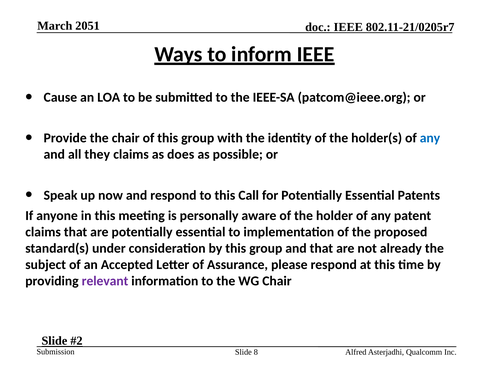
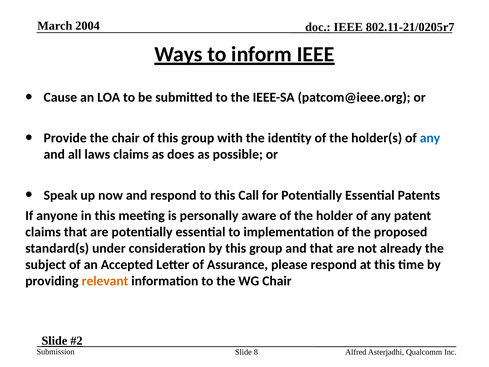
2051: 2051 -> 2004
they: they -> laws
relevant colour: purple -> orange
